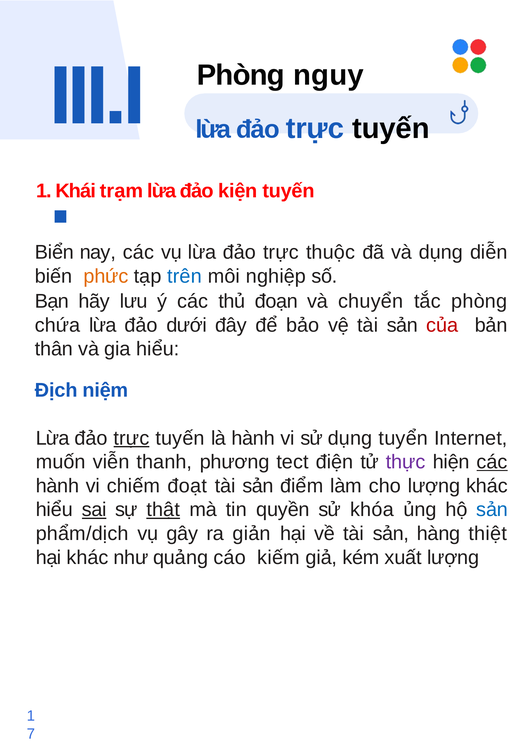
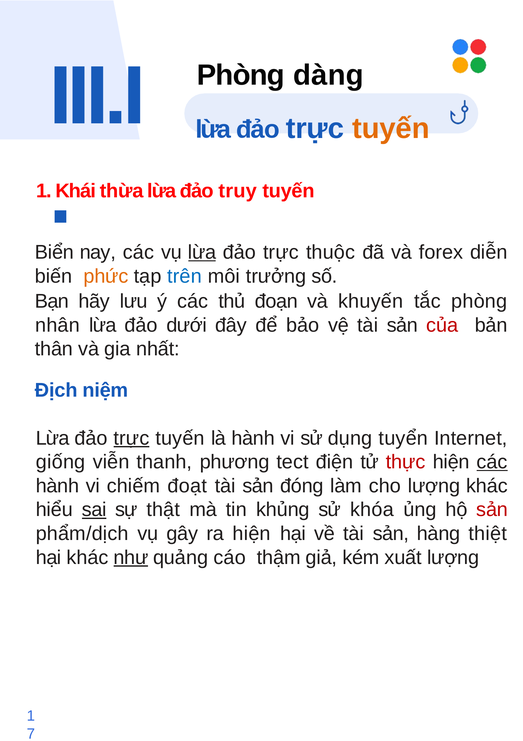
nguy: nguy -> dàng
tuyến at (391, 129) colour: black -> orange
trạm: trạm -> thừa
kiện: kiện -> truy
lừa at (202, 252) underline: none -> present
và dụng: dụng -> forex
nghiệp: nghiệp -> trưởng
chuyển: chuyển -> khuyến
chứa: chứa -> nhân
gia hiểu: hiểu -> nhất
muốn: muốn -> giống
thực colour: purple -> red
điểm: điểm -> đóng
thật underline: present -> none
quyền: quyền -> khủng
sản at (492, 510) colour: blue -> red
ra giản: giản -> hiện
như underline: none -> present
kiếm: kiếm -> thậm
